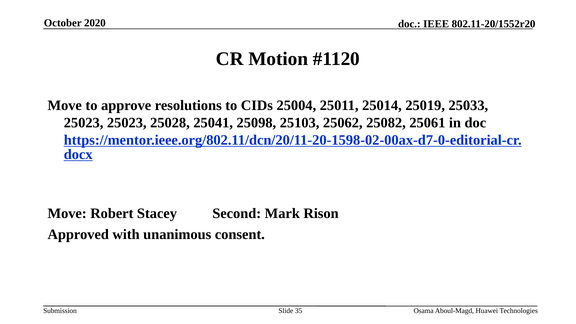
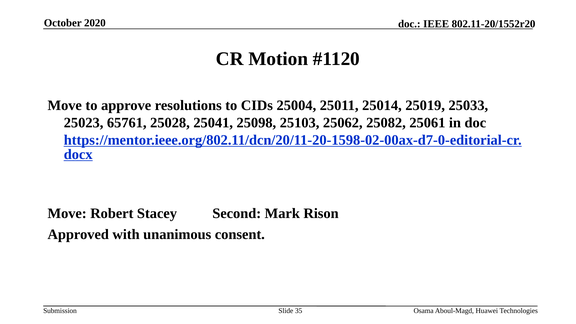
25023 25023: 25023 -> 65761
